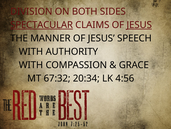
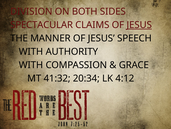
SPECTACULAR underline: present -> none
67:32: 67:32 -> 41:32
4:56: 4:56 -> 4:12
